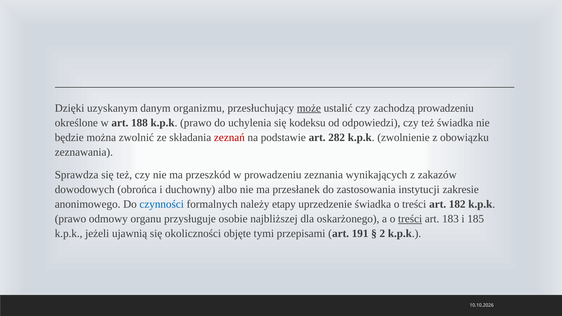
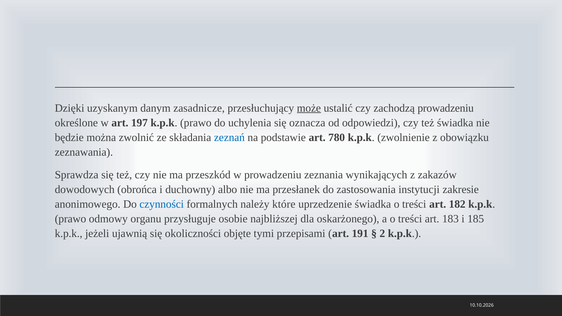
organizmu: organizmu -> zasadnicze
188: 188 -> 197
kodeksu: kodeksu -> oznacza
zeznań colour: red -> blue
282: 282 -> 780
etapy: etapy -> które
treści at (410, 219) underline: present -> none
